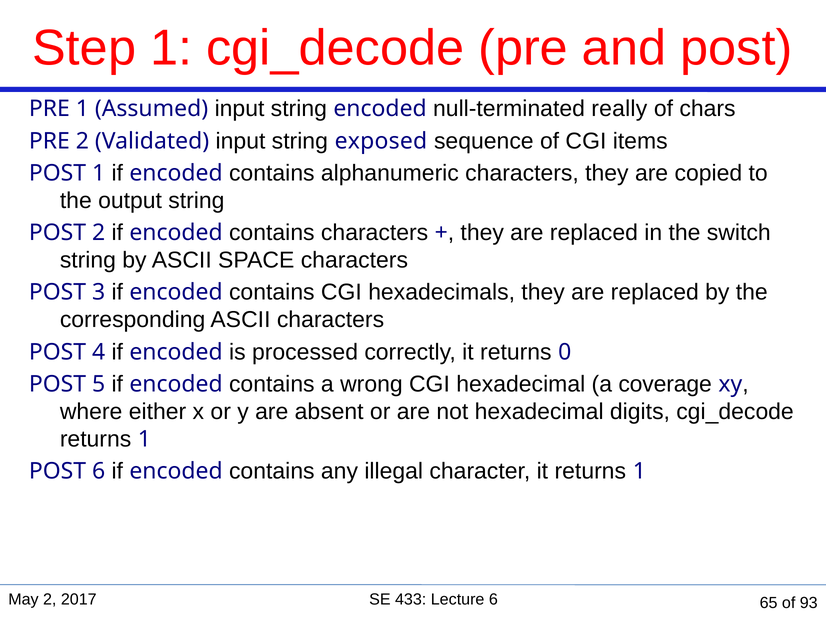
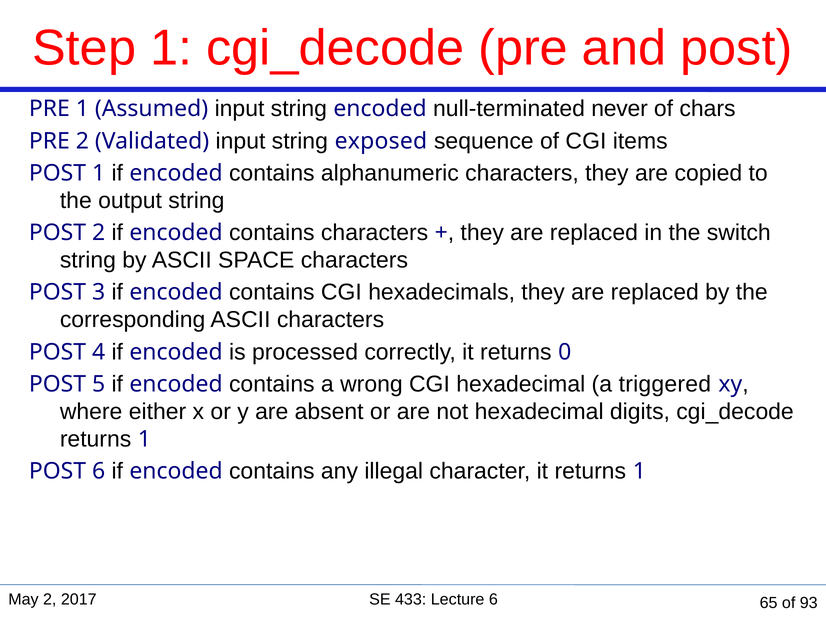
really: really -> never
coverage: coverage -> triggered
